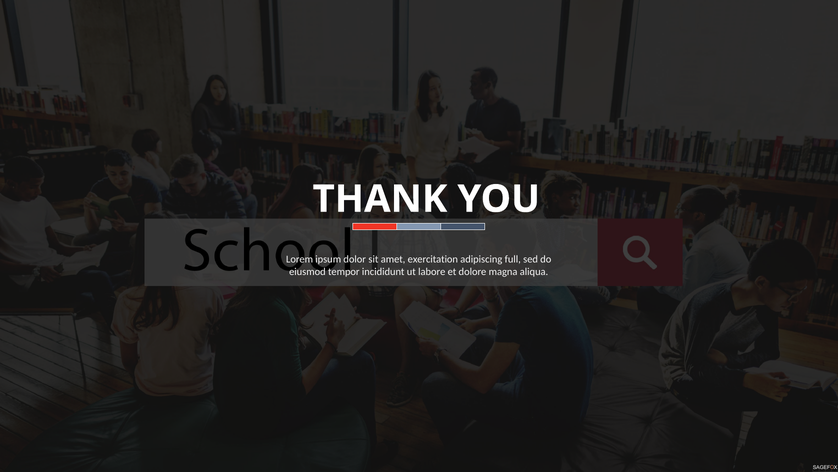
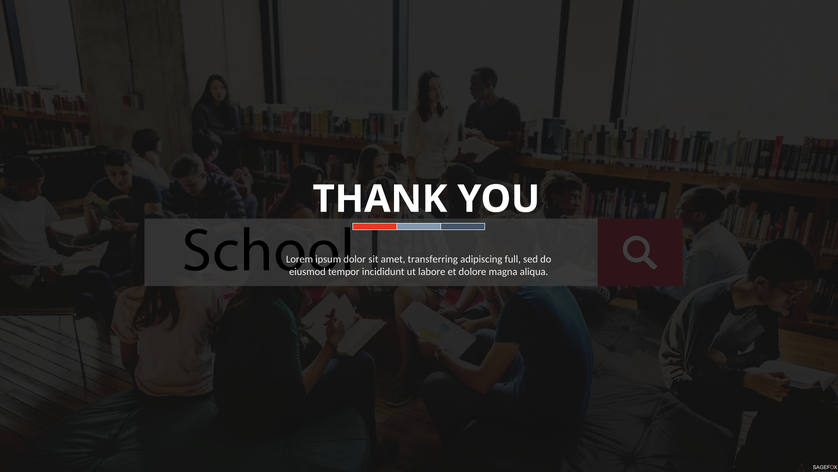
exercitation: exercitation -> transferring
